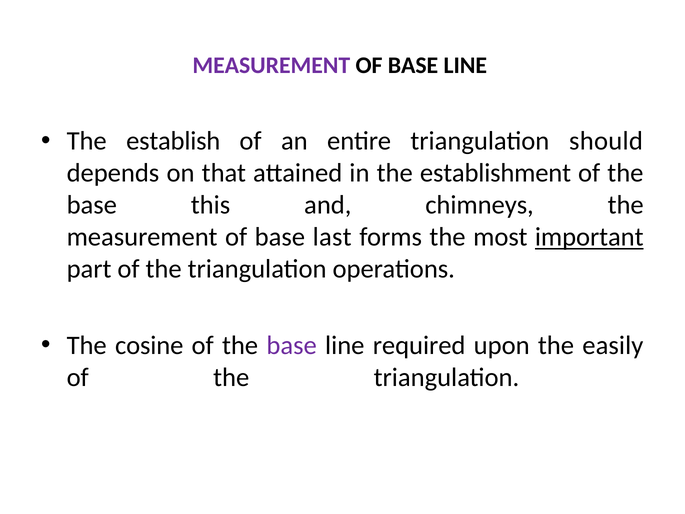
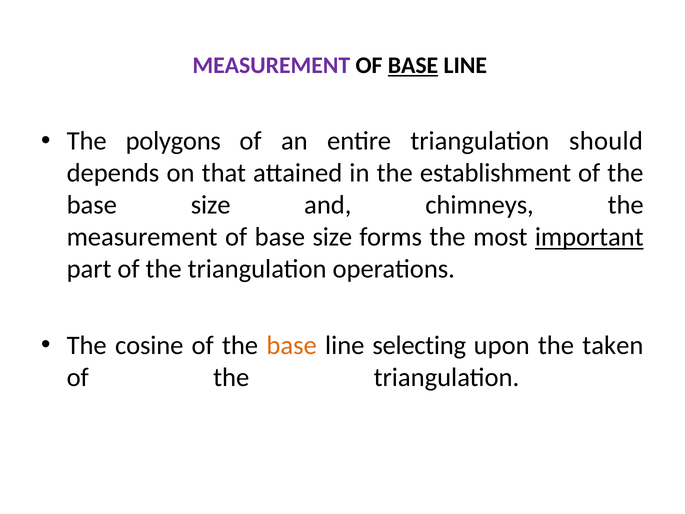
BASE at (413, 66) underline: none -> present
establish: establish -> polygons
this at (211, 205): this -> size
of base last: last -> size
base at (292, 345) colour: purple -> orange
required: required -> selecting
easily: easily -> taken
